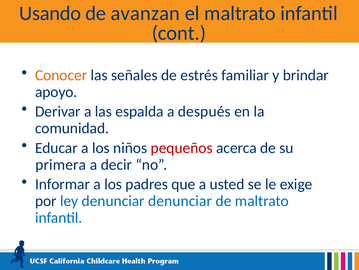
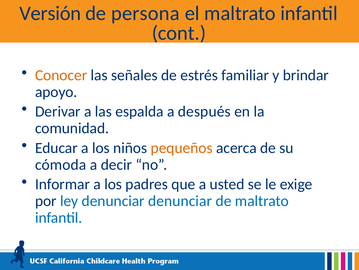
Usando: Usando -> Versión
avanzan: avanzan -> persona
pequeños colour: red -> orange
primera: primera -> cómoda
